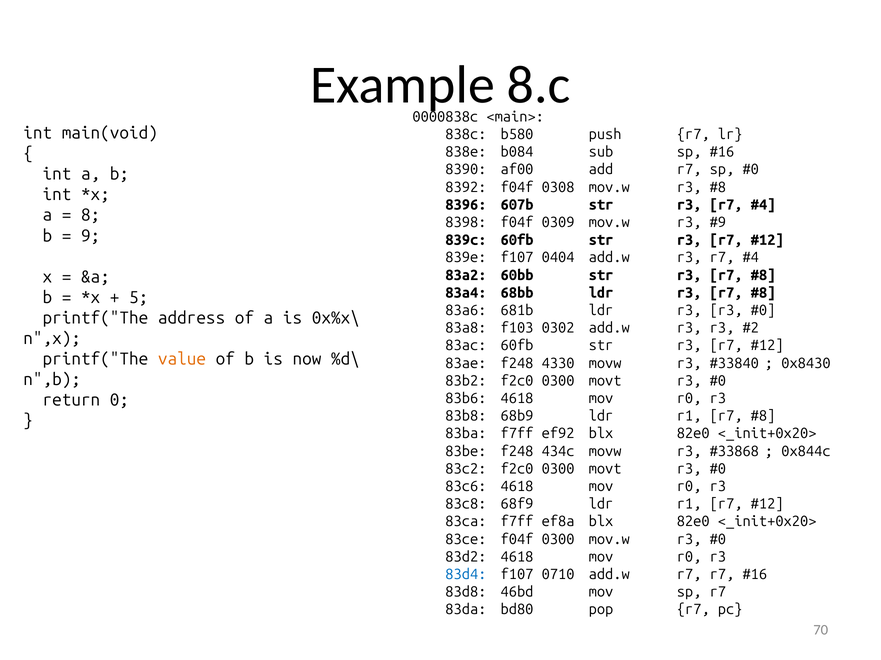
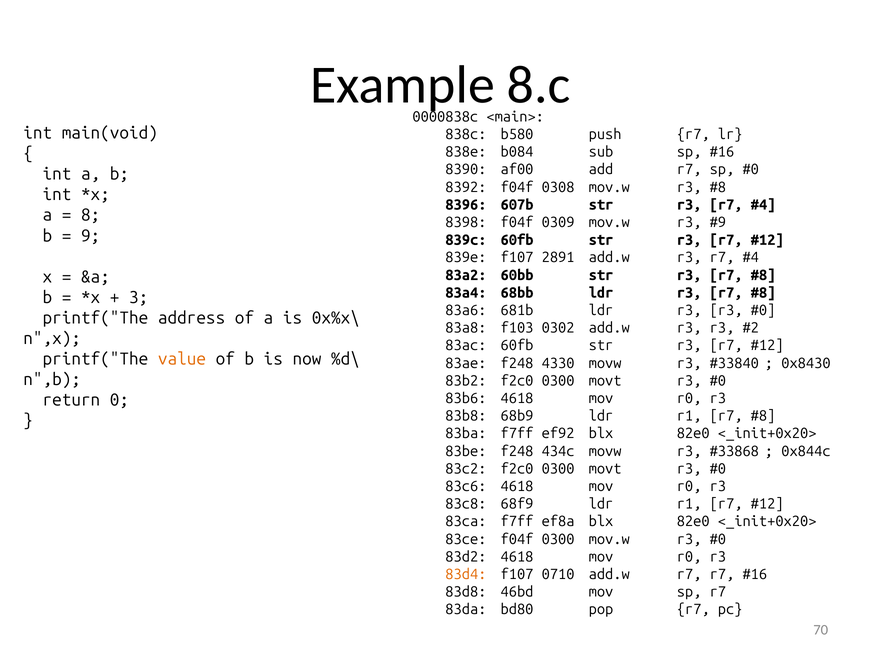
0404: 0404 -> 2891
5: 5 -> 3
83d4 colour: blue -> orange
